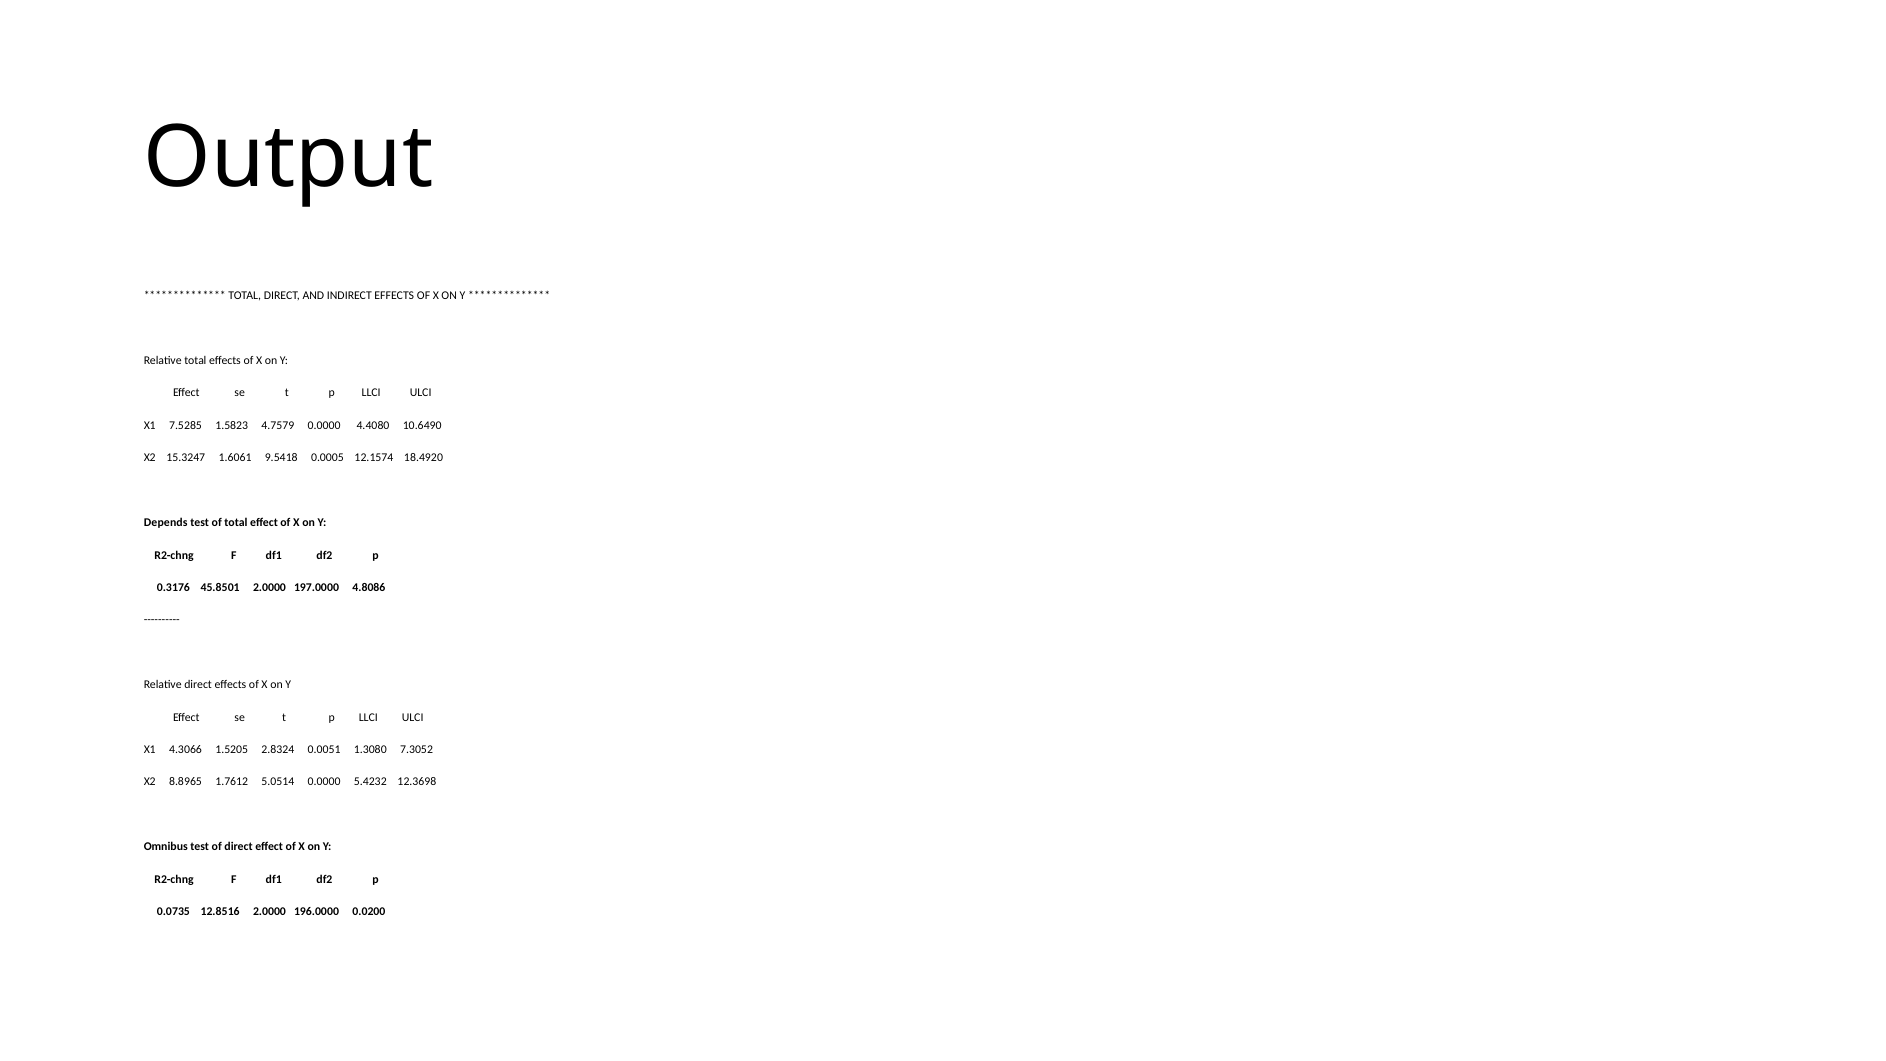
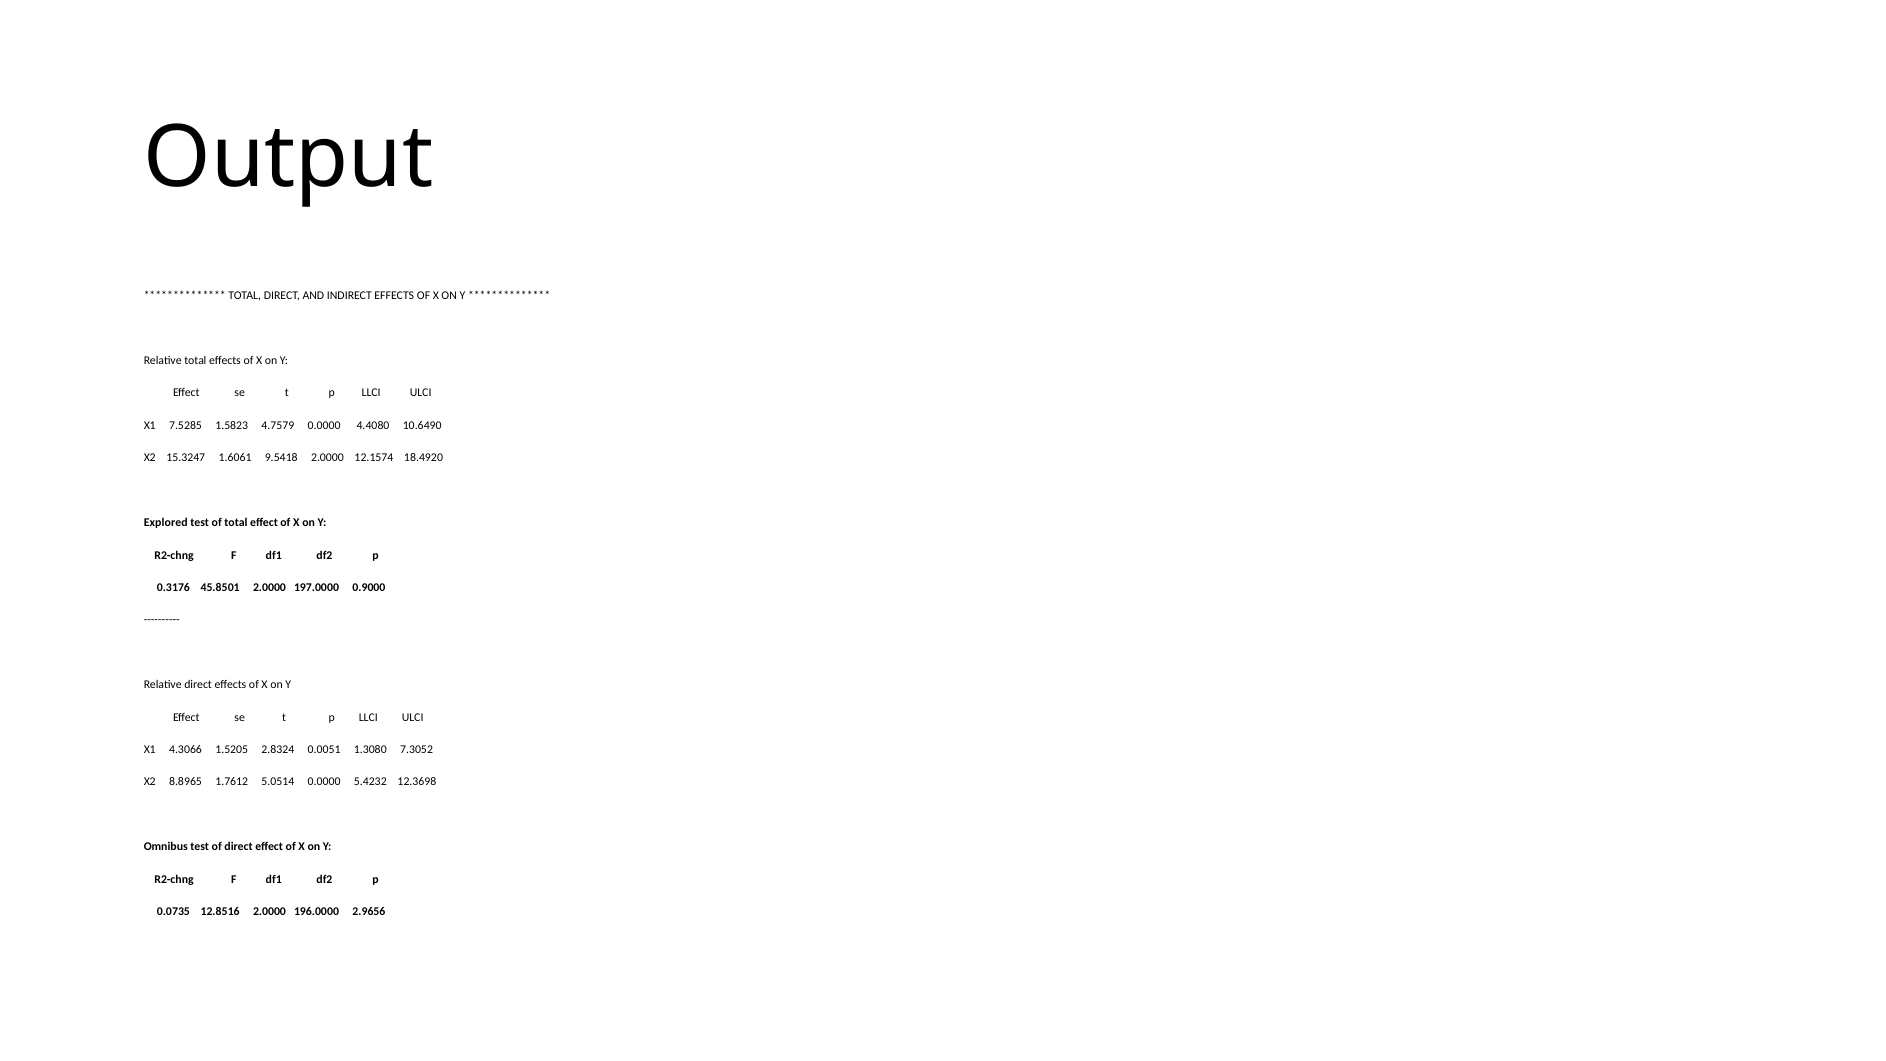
9.5418 0.0005: 0.0005 -> 2.0000
Depends: Depends -> Explored
4.8086: 4.8086 -> 0.9000
0.0200: 0.0200 -> 2.9656
